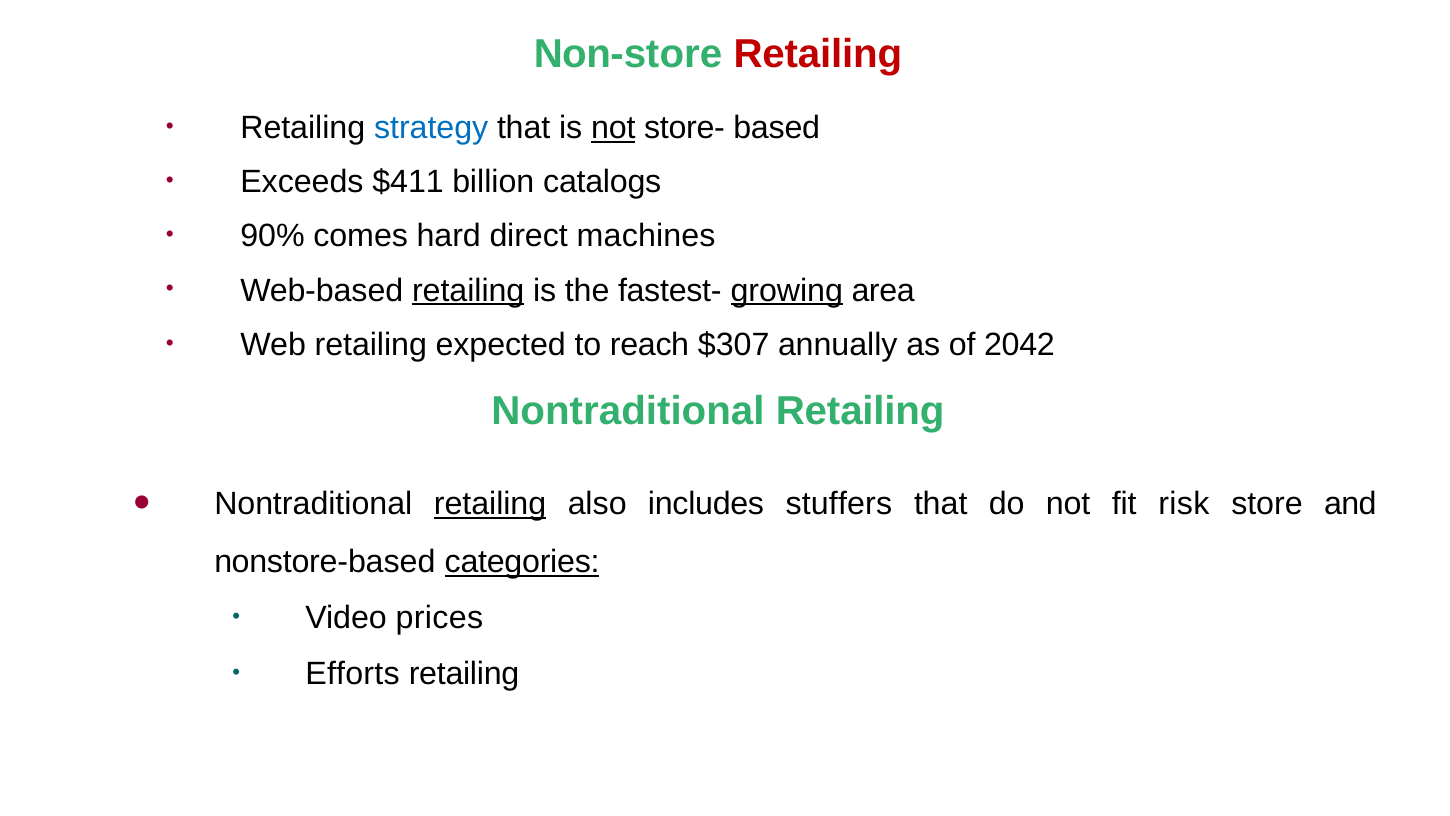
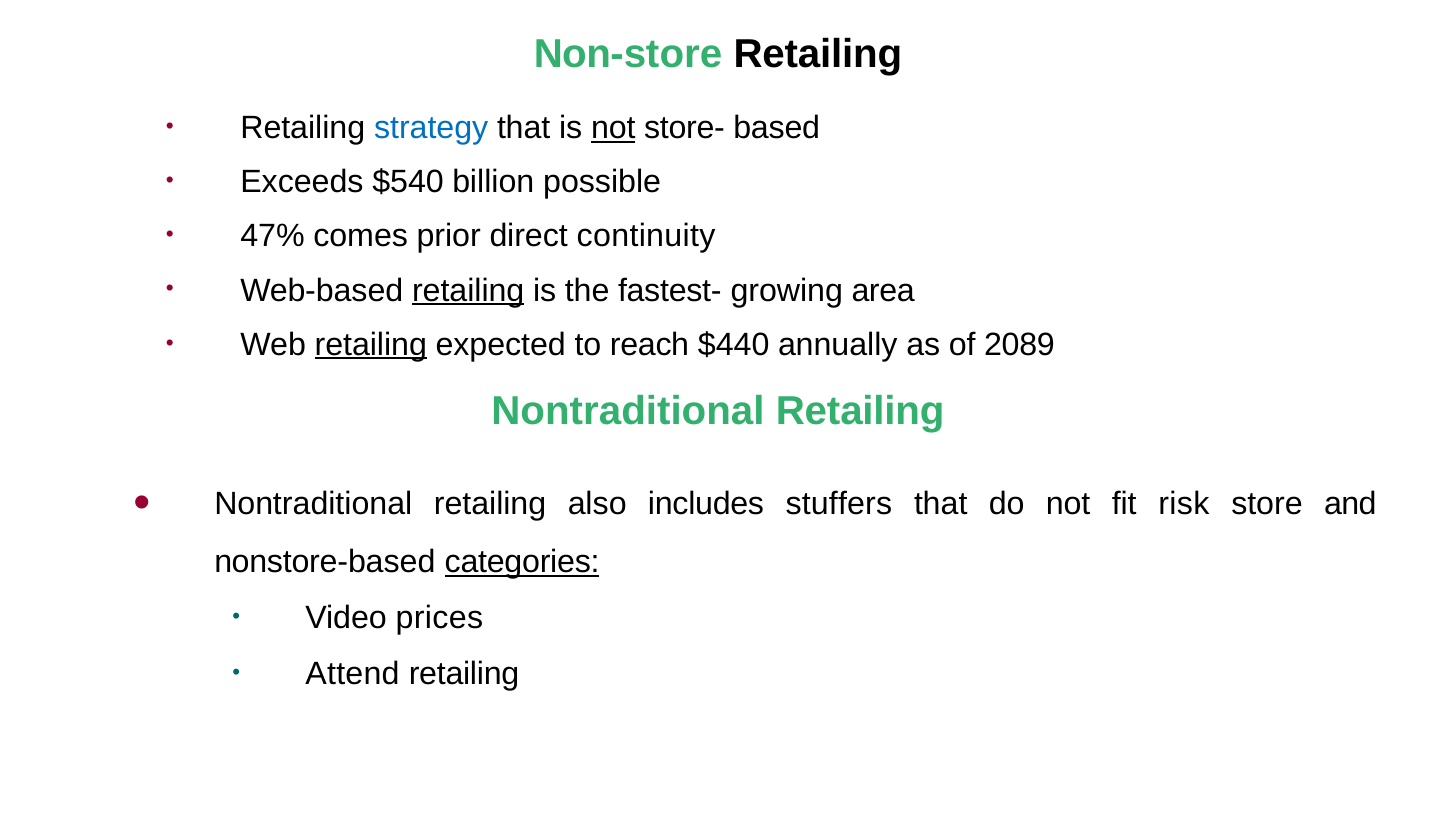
Retailing at (818, 54) colour: red -> black
$411: $411 -> $540
catalogs: catalogs -> possible
90%: 90% -> 47%
hard: hard -> prior
machines: machines -> continuity
growing underline: present -> none
retailing at (371, 344) underline: none -> present
$307: $307 -> $440
2042: 2042 -> 2089
retailing at (490, 504) underline: present -> none
Efforts: Efforts -> Attend
